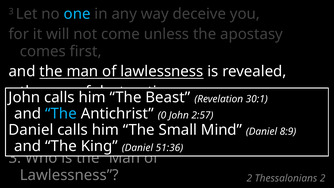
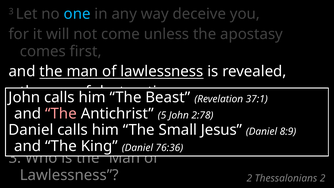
30:1: 30:1 -> 37:1
The at (61, 114) colour: light blue -> pink
0: 0 -> 5
2:57: 2:57 -> 2:78
Mind: Mind -> Jesus
51:36: 51:36 -> 76:36
